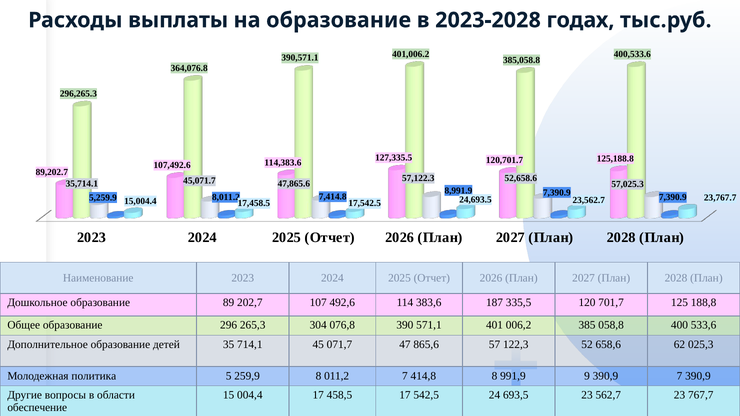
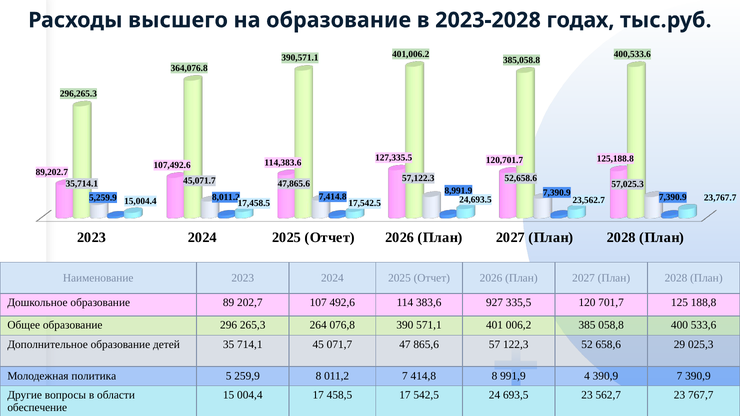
выплаты: выплаты -> высшего
187: 187 -> 927
304: 304 -> 264
62: 62 -> 29
9: 9 -> 4
